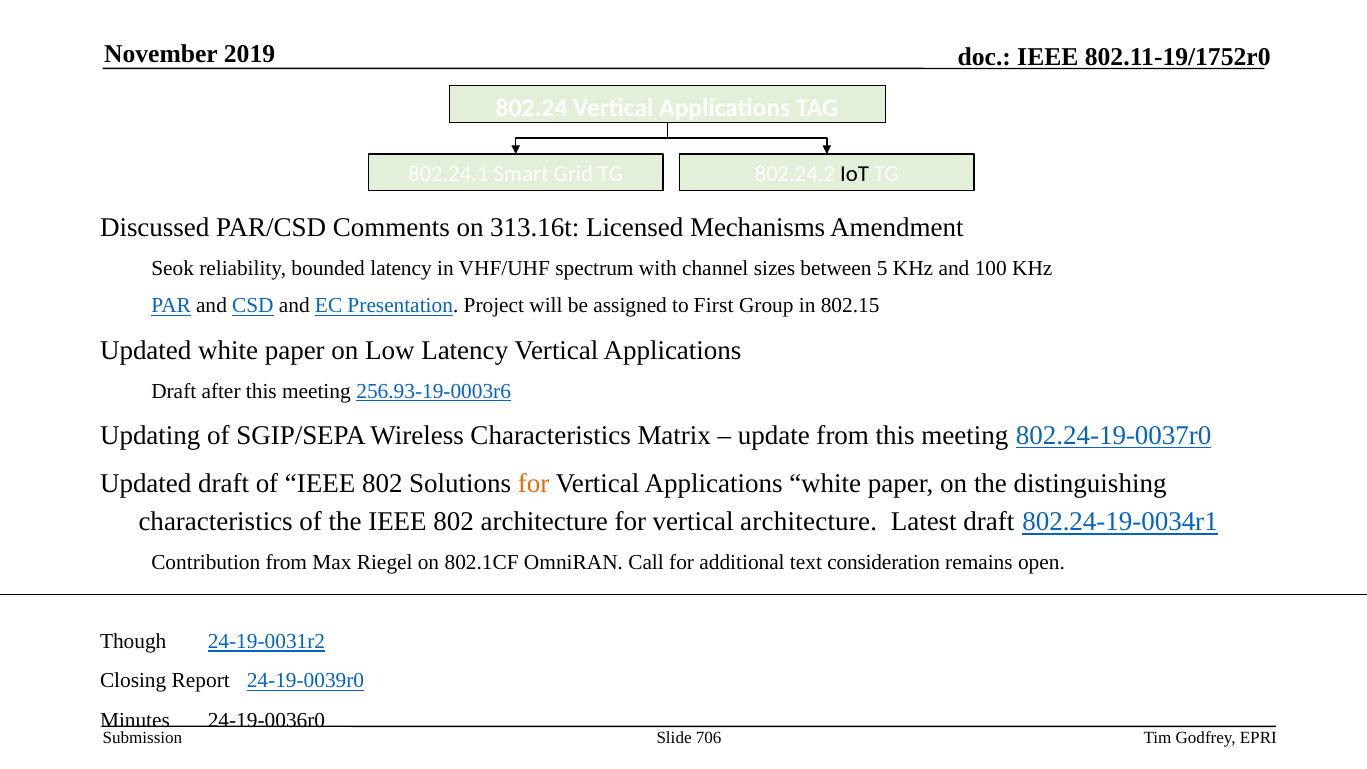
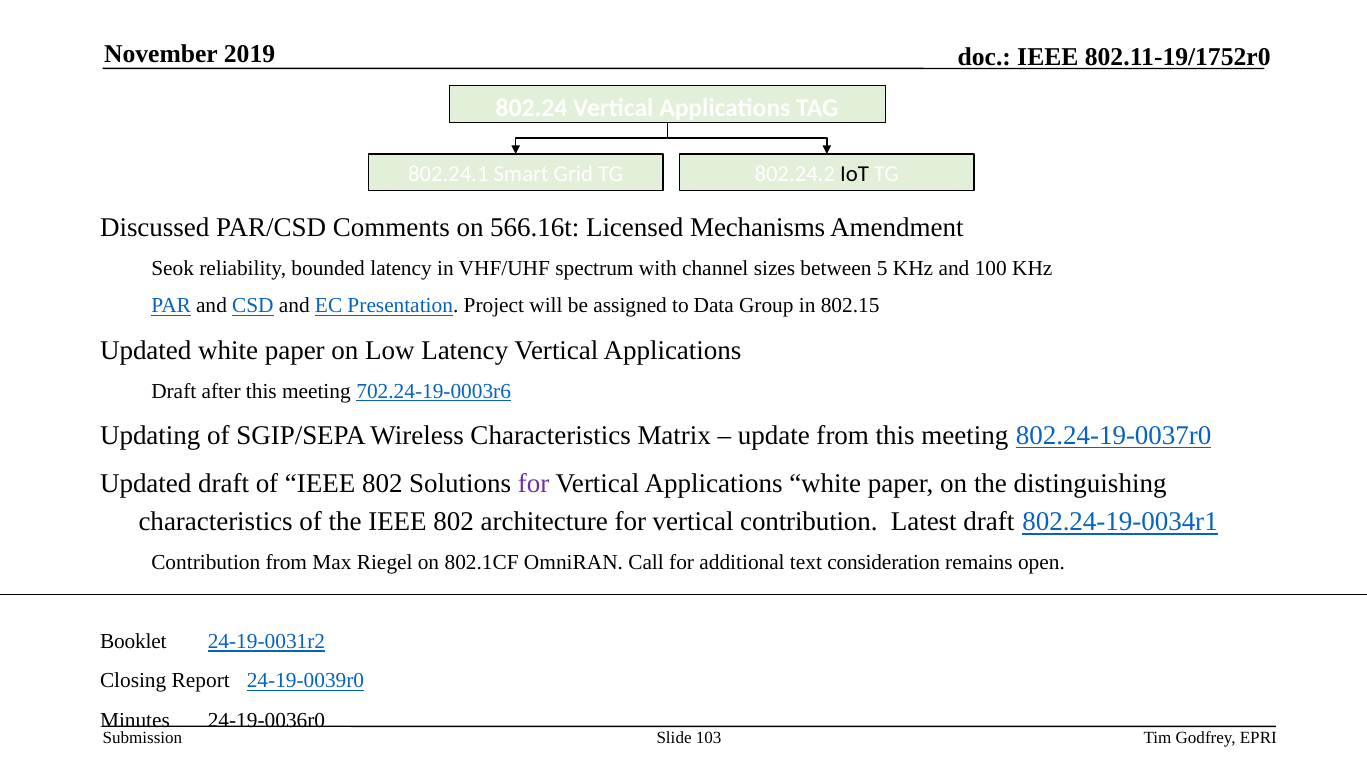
313.16t: 313.16t -> 566.16t
First: First -> Data
256.93-19-0003r6: 256.93-19-0003r6 -> 702.24-19-0003r6
for at (534, 483) colour: orange -> purple
vertical architecture: architecture -> contribution
Though: Though -> Booklet
706: 706 -> 103
